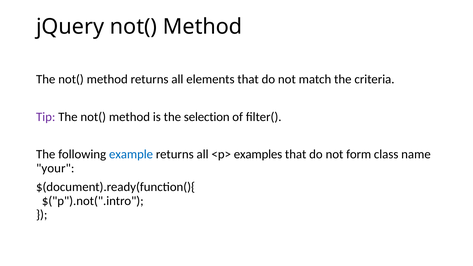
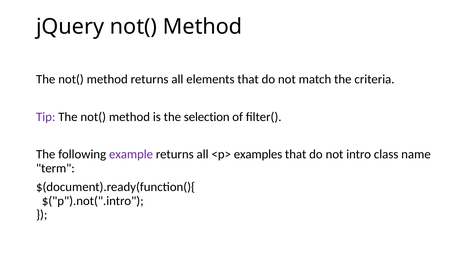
example colour: blue -> purple
form: form -> intro
your: your -> term
